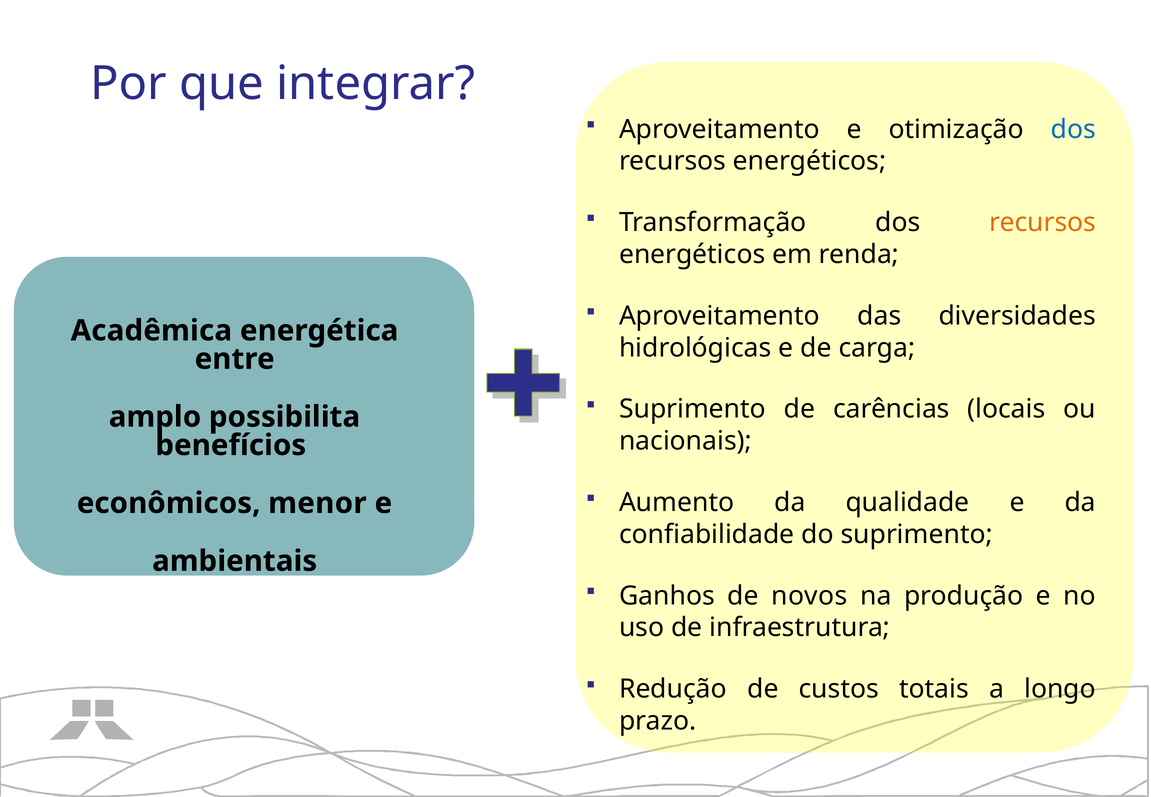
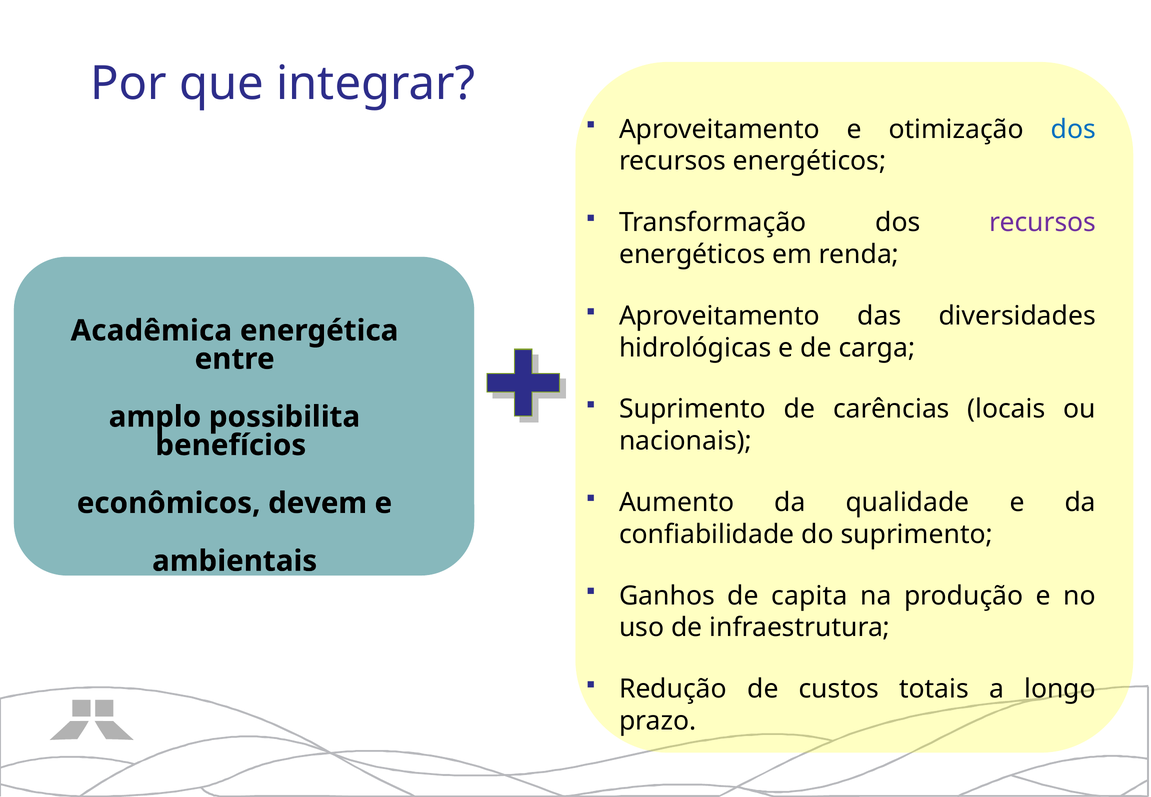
recursos at (1043, 223) colour: orange -> purple
menor: menor -> devem
novos: novos -> capita
